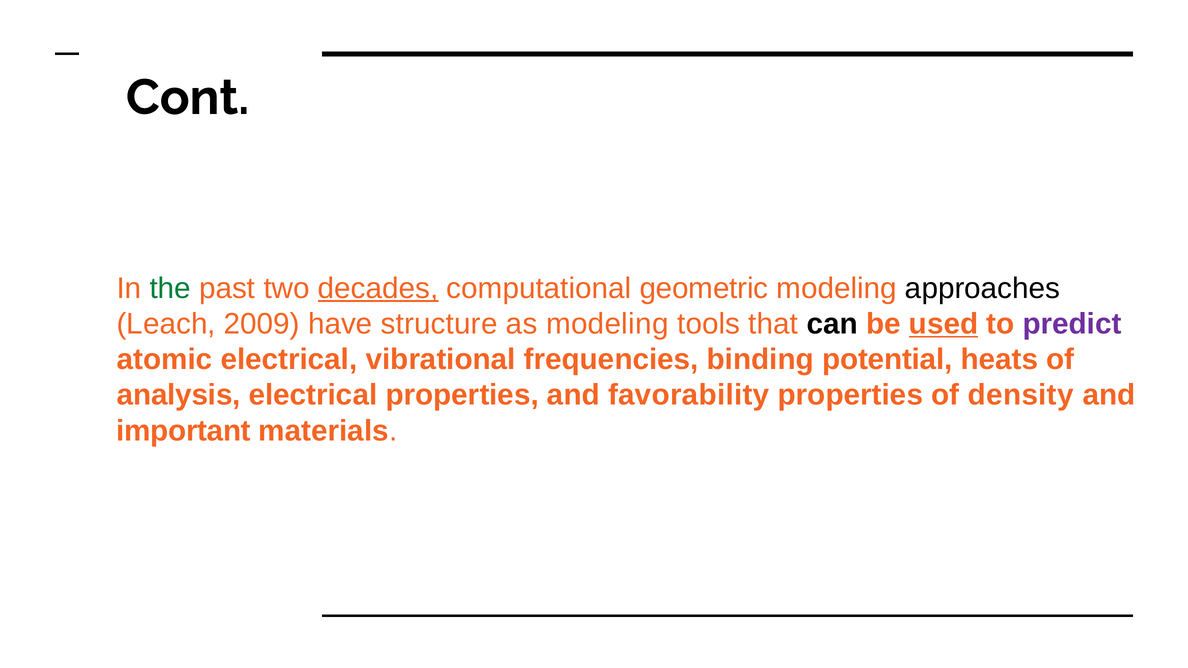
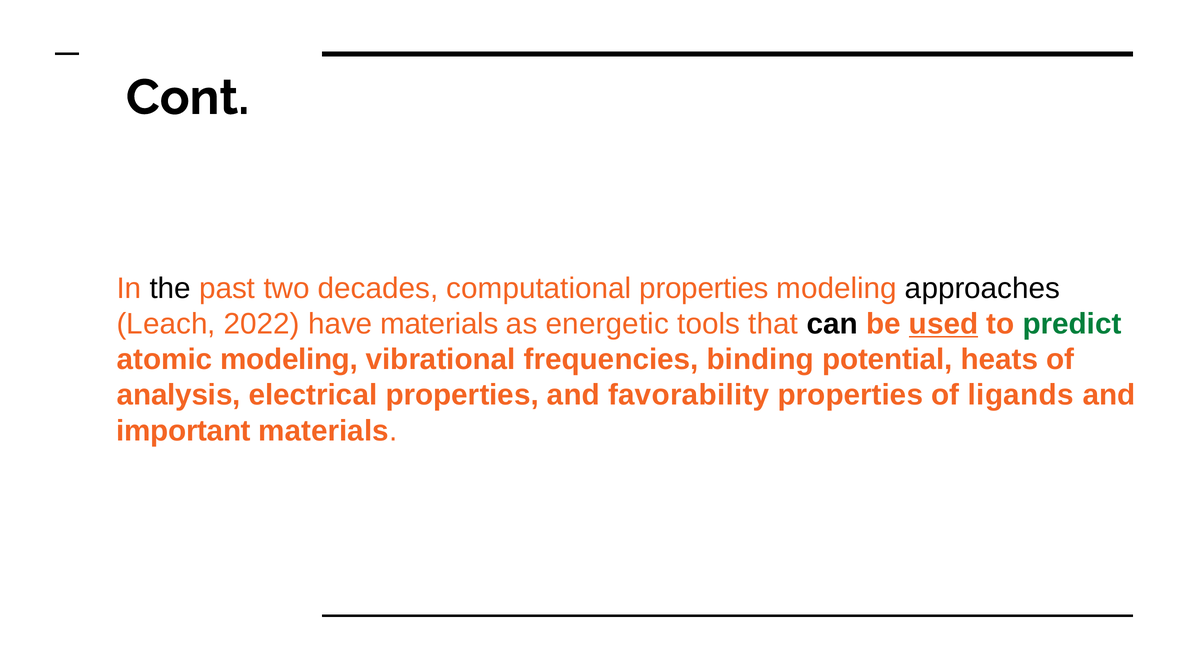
the colour: green -> black
decades underline: present -> none
computational geometric: geometric -> properties
2009: 2009 -> 2022
have structure: structure -> materials
as modeling: modeling -> energetic
predict colour: purple -> green
atomic electrical: electrical -> modeling
density: density -> ligands
